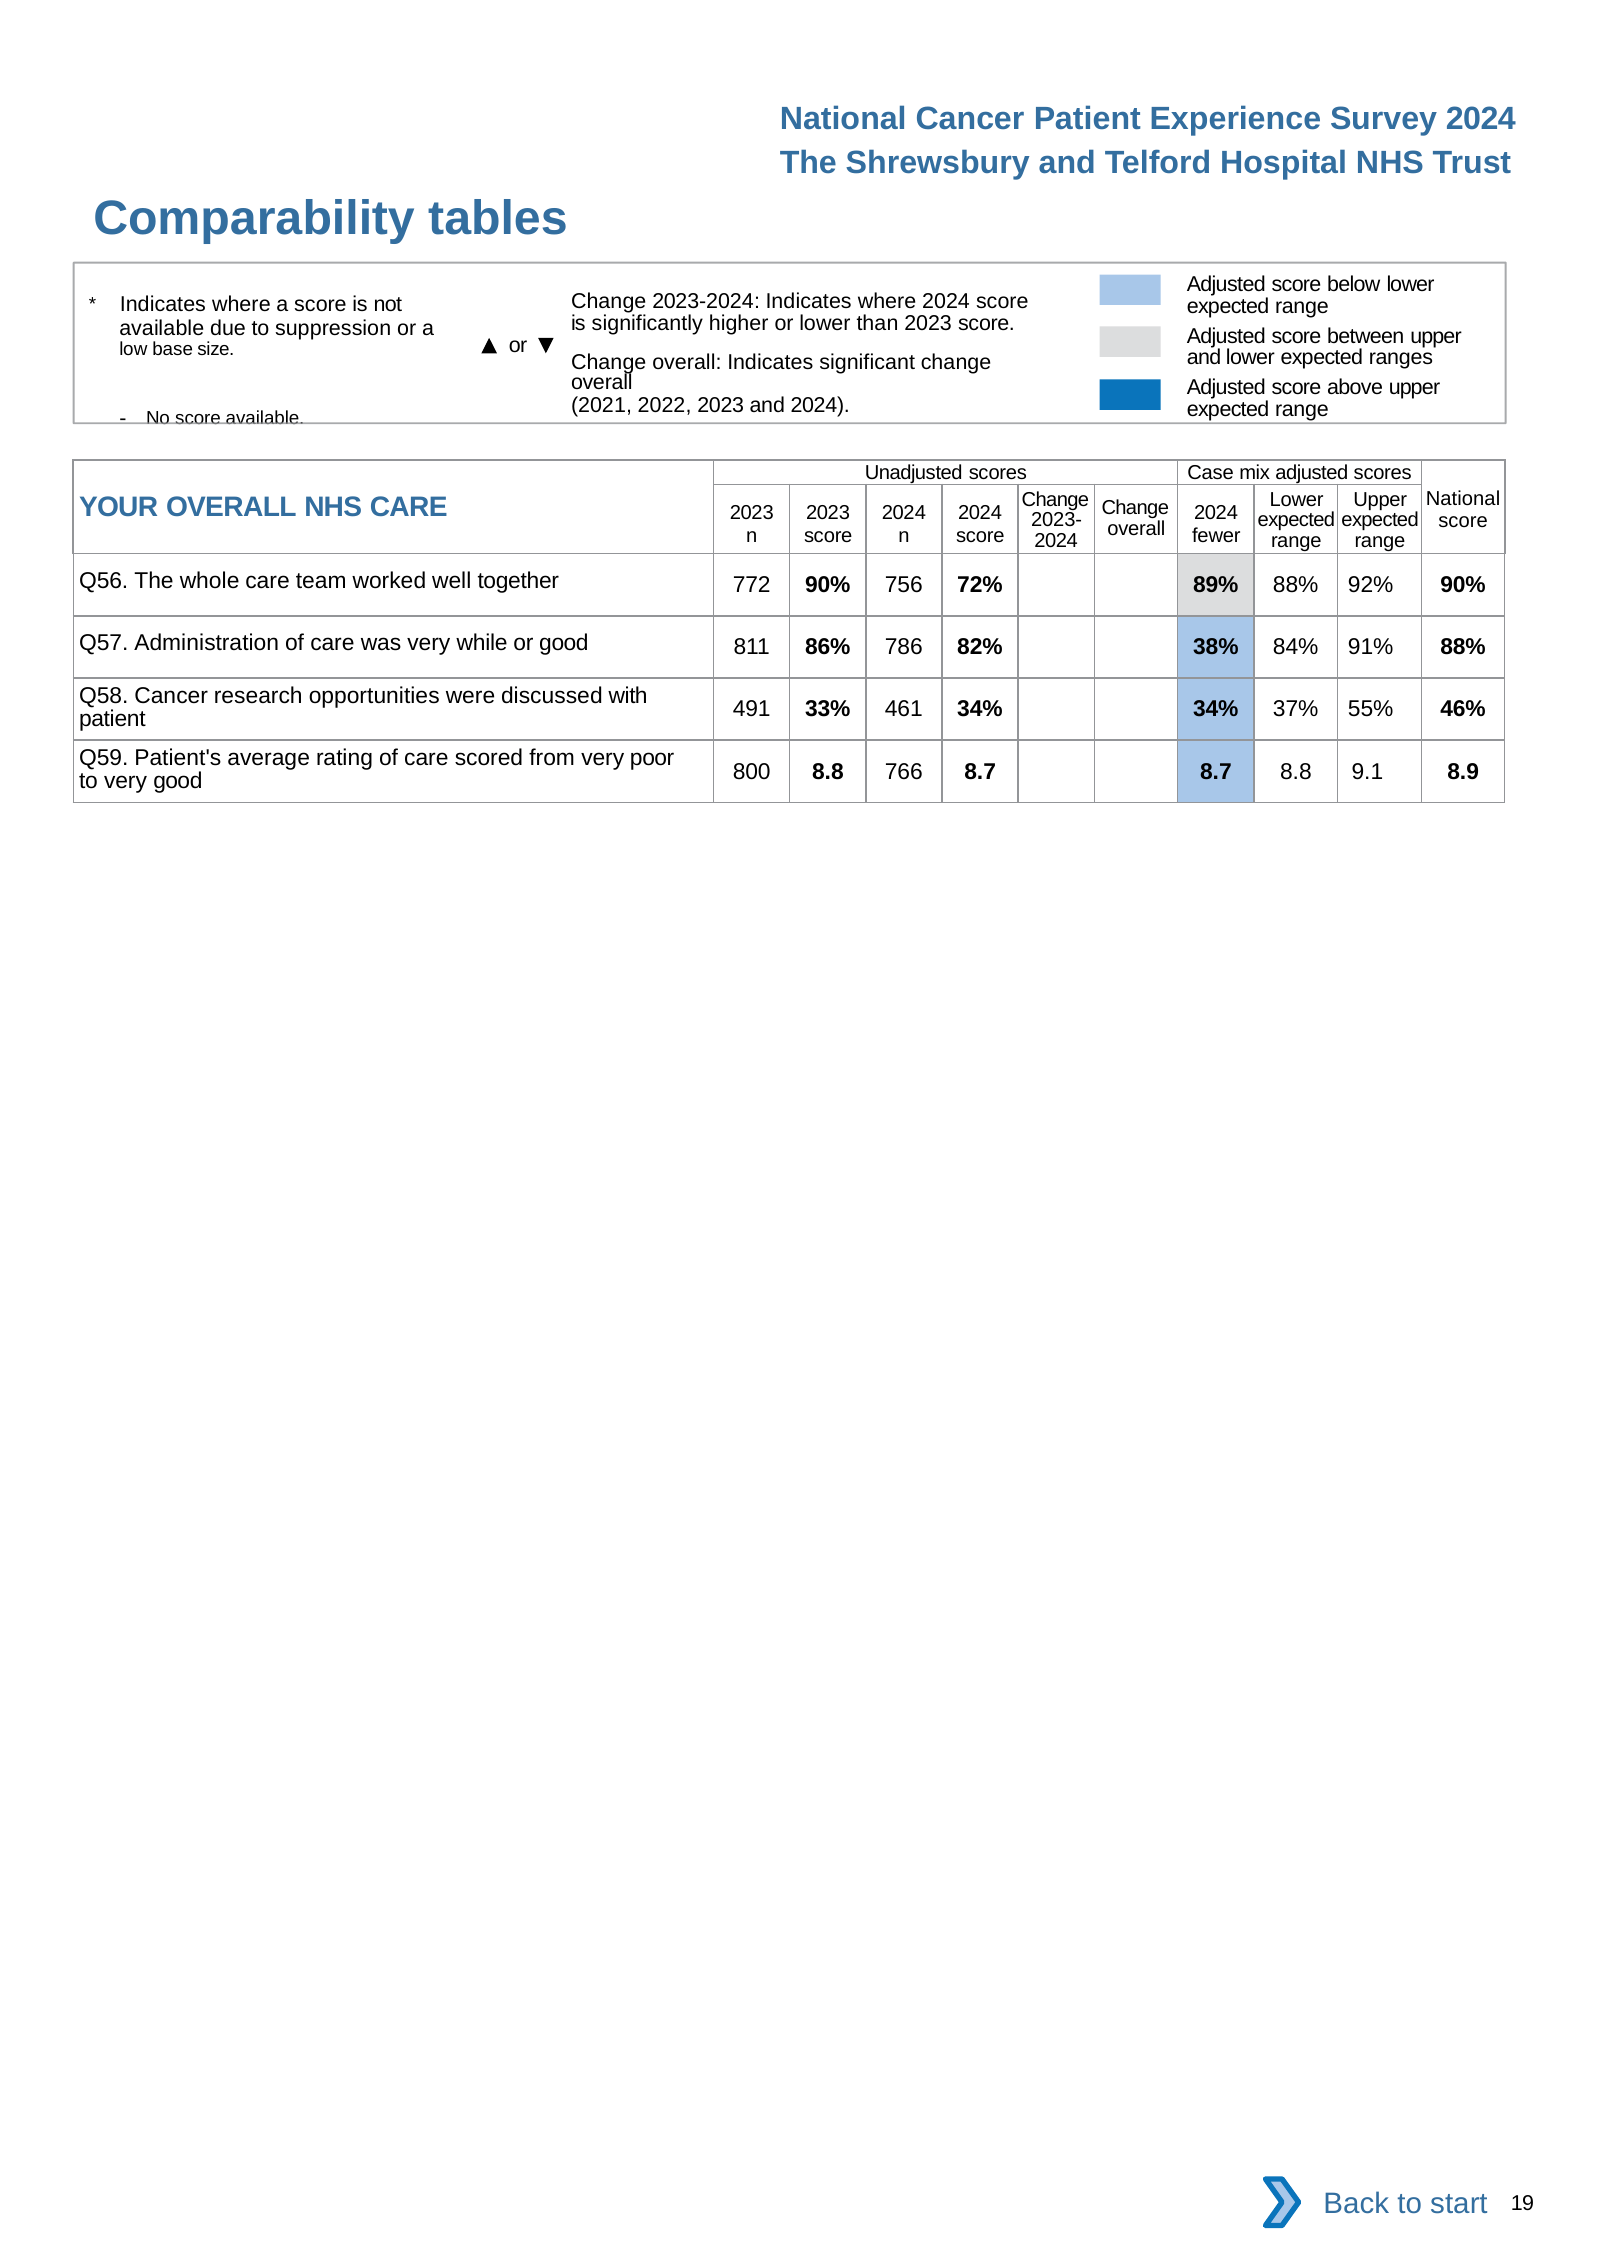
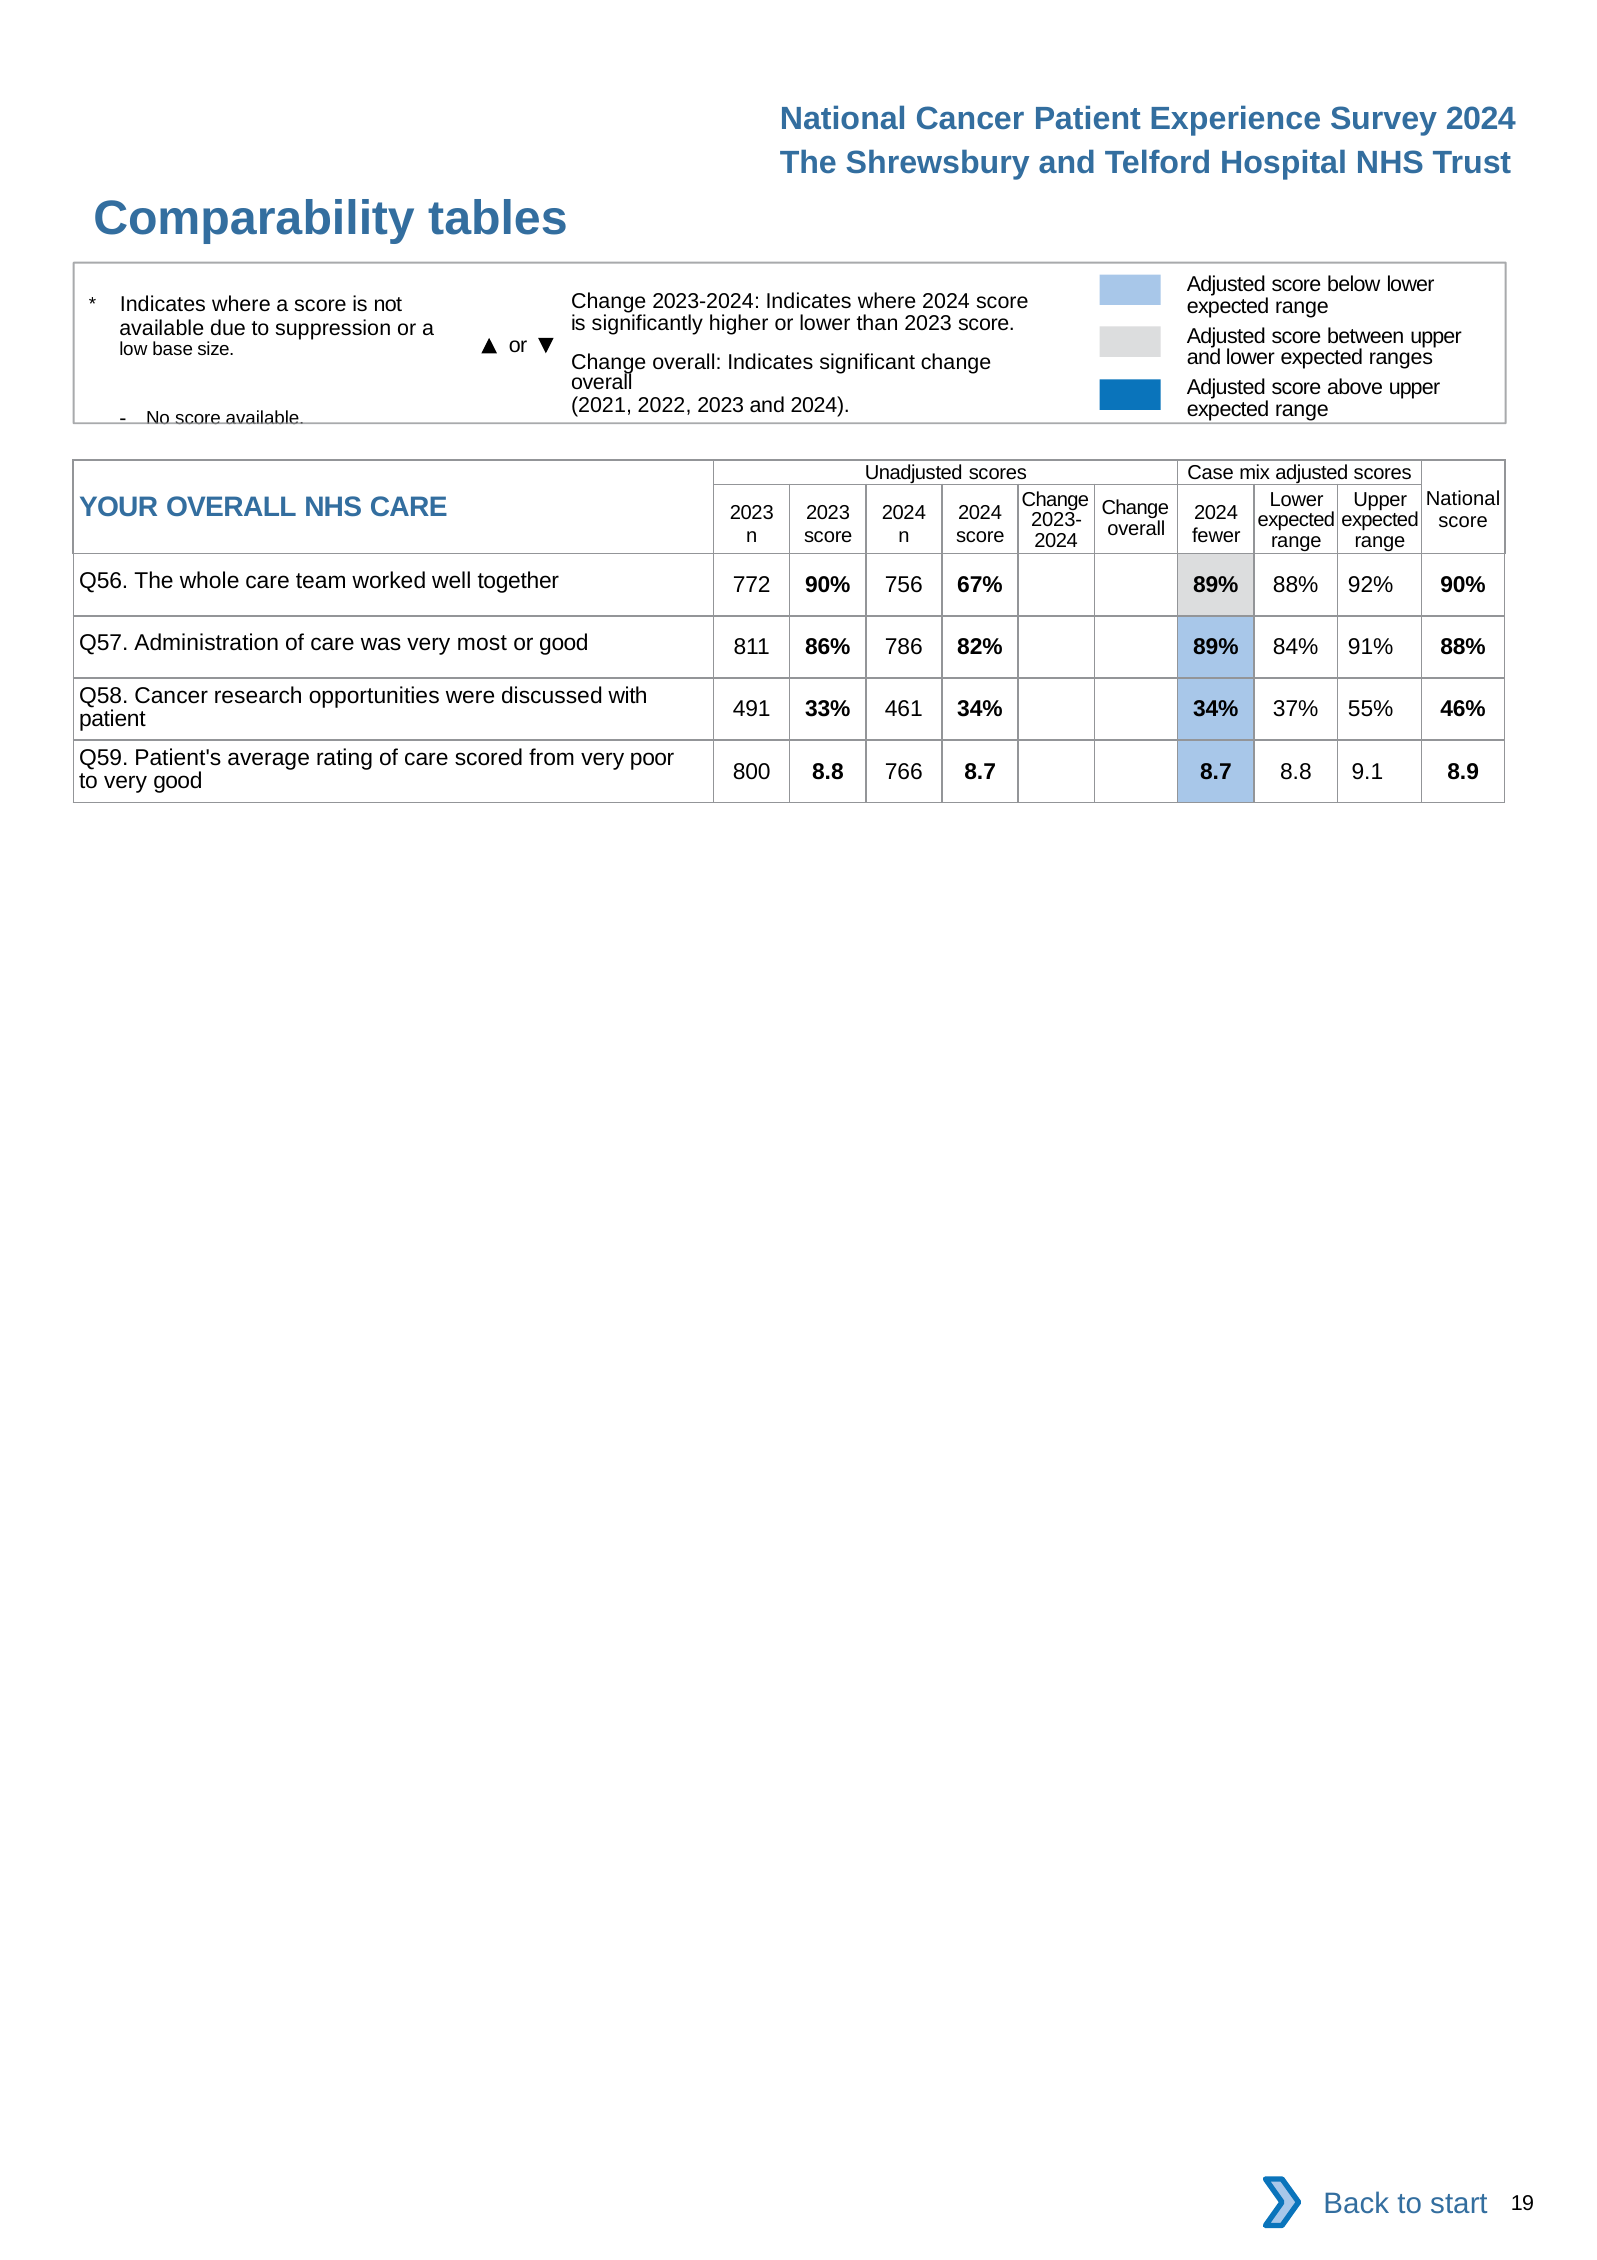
72%: 72% -> 67%
while: while -> most
82% 38%: 38% -> 89%
